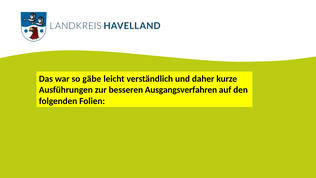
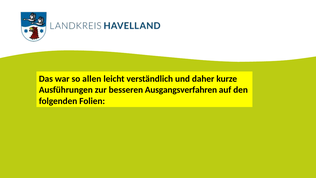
gäbe: gäbe -> allen
